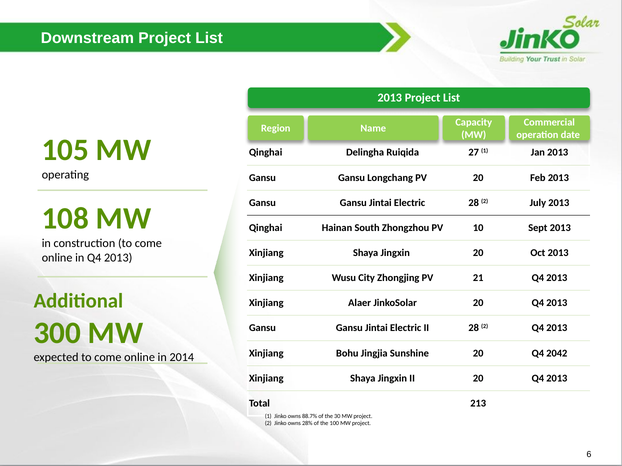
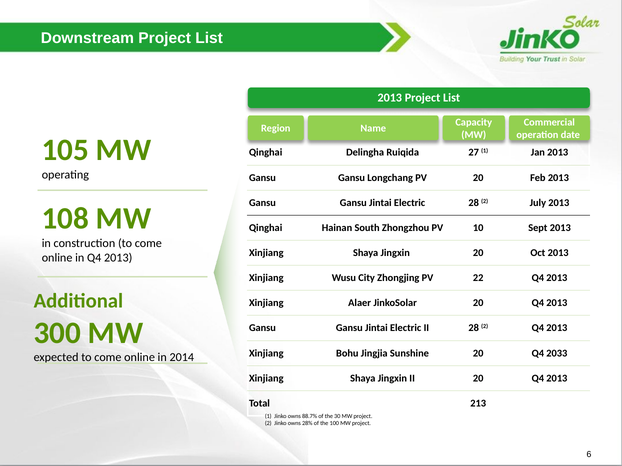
21: 21 -> 22
2042: 2042 -> 2033
